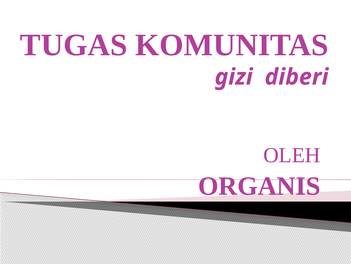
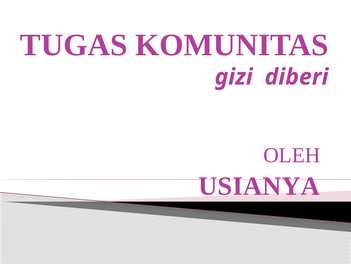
ORGANIS: ORGANIS -> USIANYA
